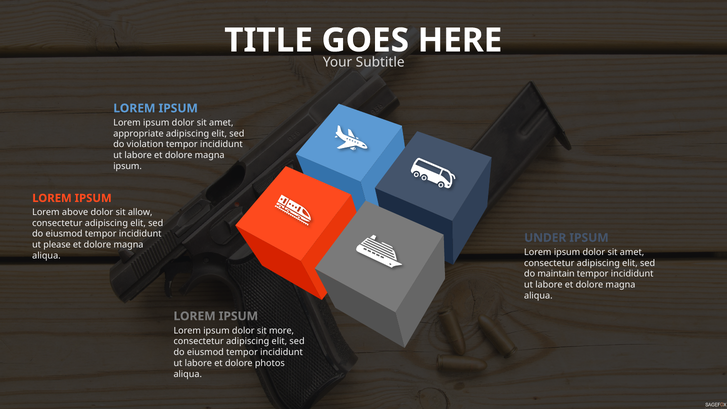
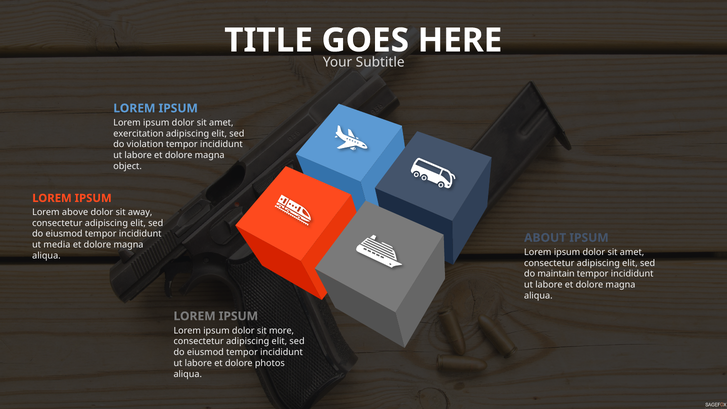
appropriate: appropriate -> exercitation
ipsum at (128, 166): ipsum -> object
allow: allow -> away
UNDER: UNDER -> ABOUT
please: please -> media
